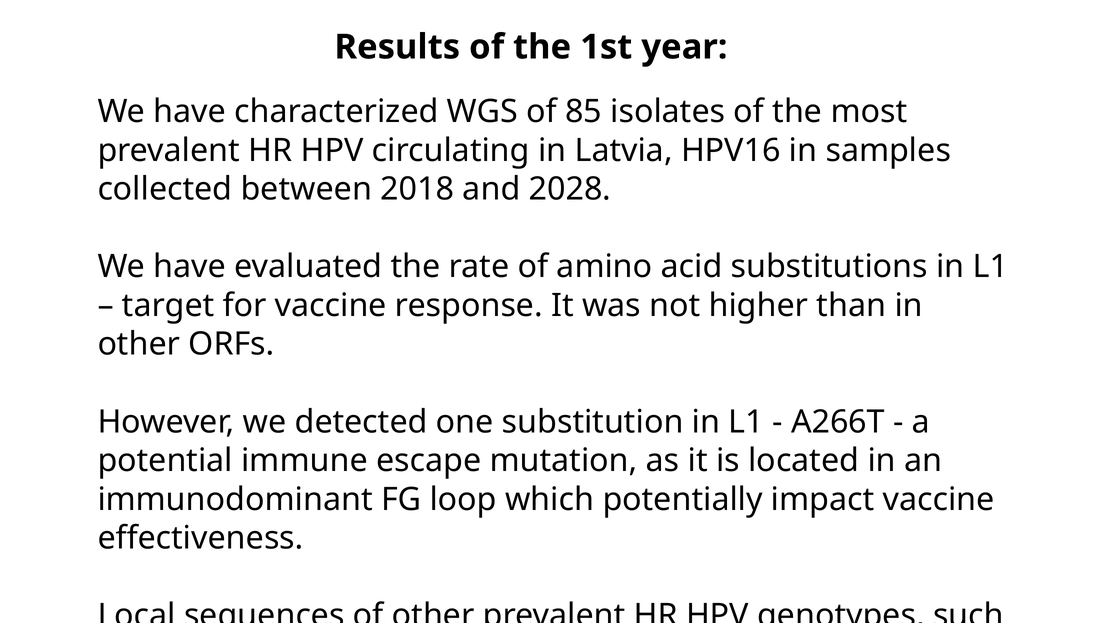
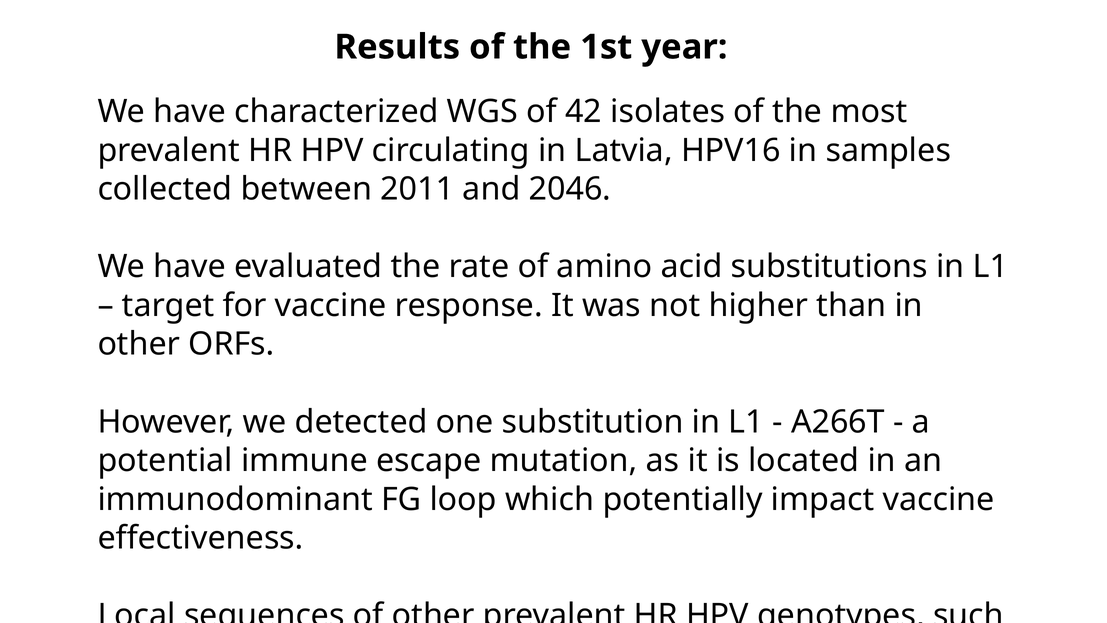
85: 85 -> 42
2018: 2018 -> 2011
2028: 2028 -> 2046
